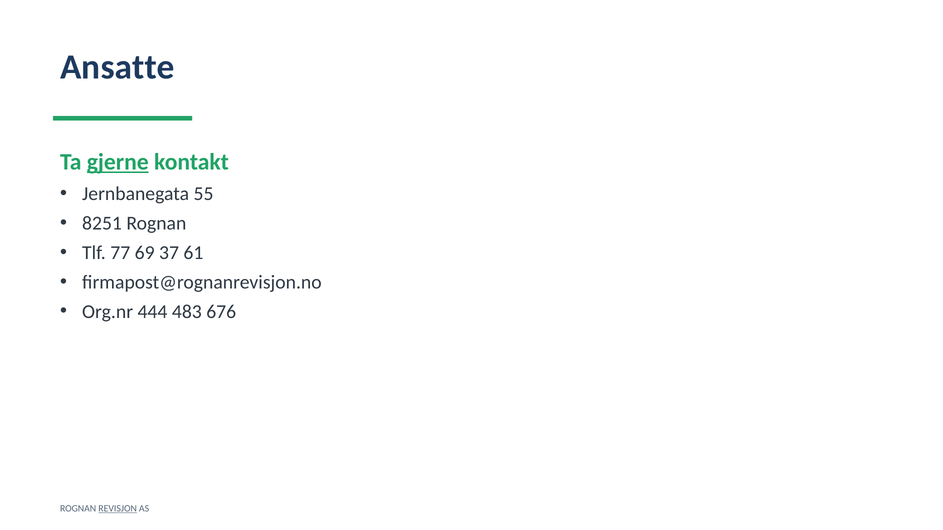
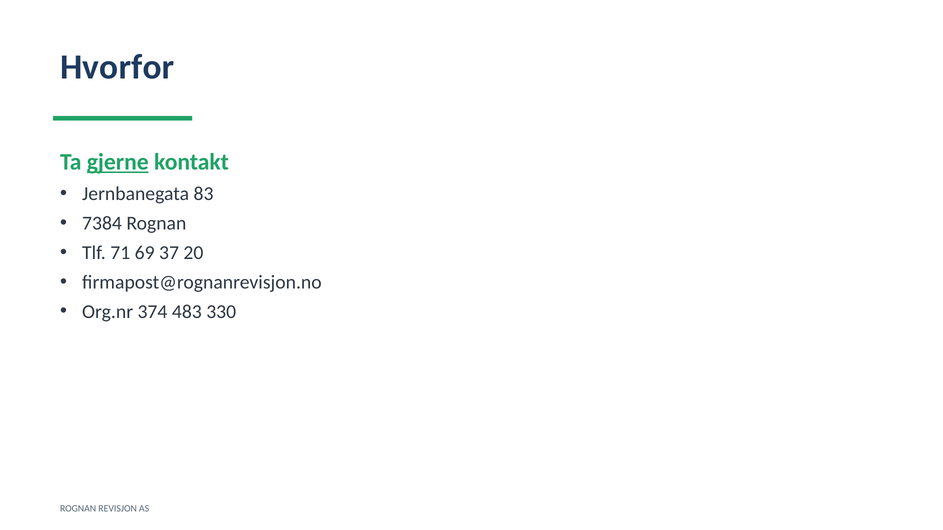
Ansatte: Ansatte -> Hvorfor
55: 55 -> 83
8251: 8251 -> 7384
77: 77 -> 71
61: 61 -> 20
444: 444 -> 374
676: 676 -> 330
REVISJON underline: present -> none
